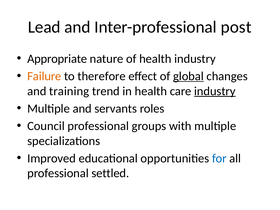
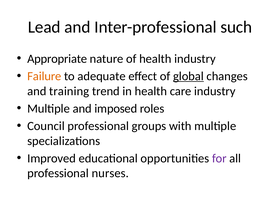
post: post -> such
therefore: therefore -> adequate
industry at (215, 91) underline: present -> none
servants: servants -> imposed
for colour: blue -> purple
settled: settled -> nurses
